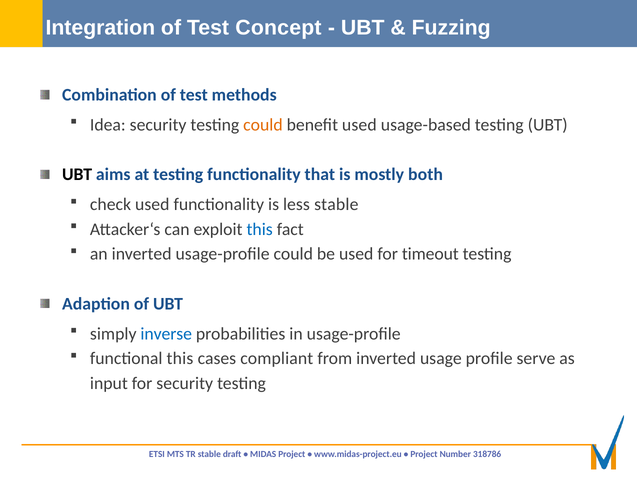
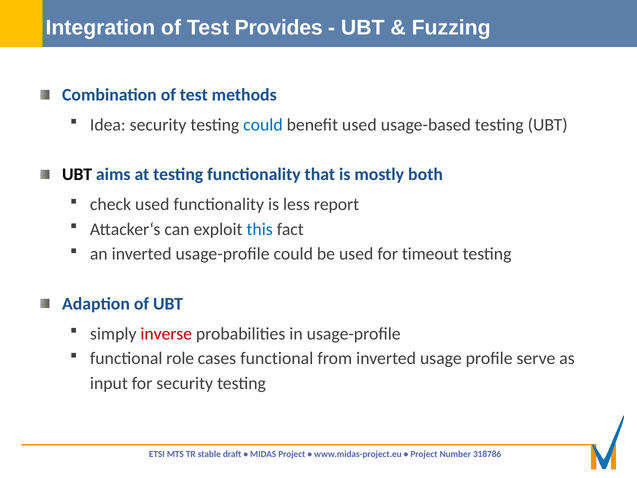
Concept: Concept -> Provides
could at (263, 125) colour: orange -> blue
less stable: stable -> report
inverse colour: blue -> red
functional this: this -> role
cases compliant: compliant -> functional
